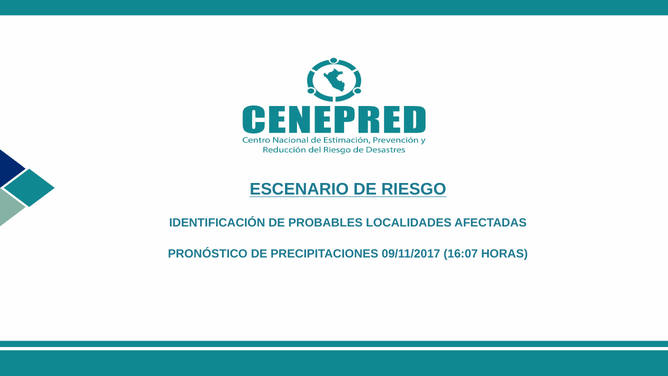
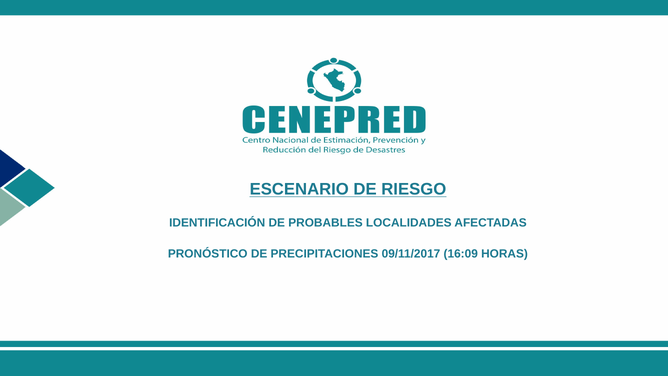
16:07: 16:07 -> 16:09
